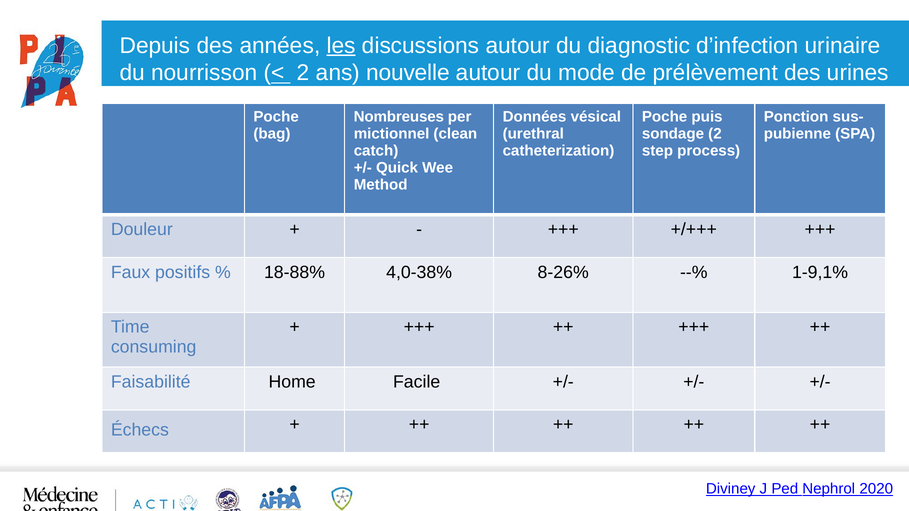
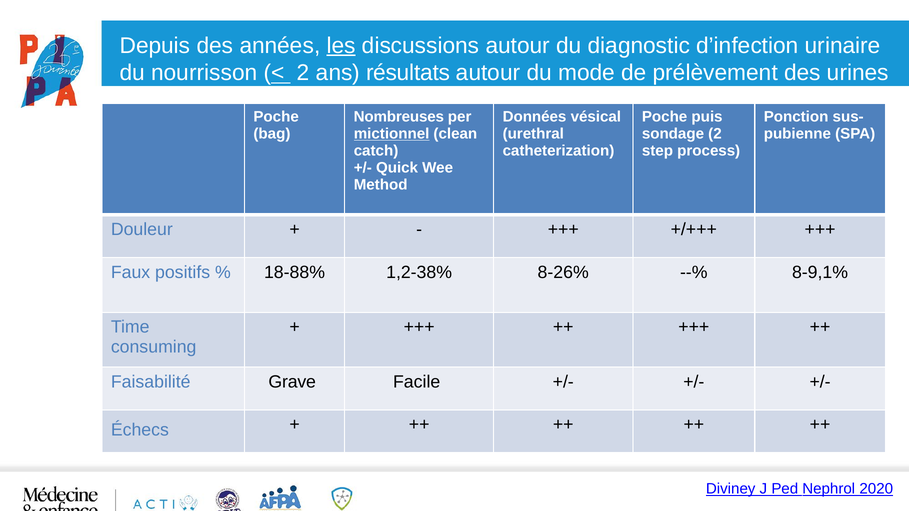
nouvelle: nouvelle -> résultats
mictionnel underline: none -> present
4,0-38%: 4,0-38% -> 1,2-38%
1-9,1%: 1-9,1% -> 8-9,1%
Home: Home -> Grave
